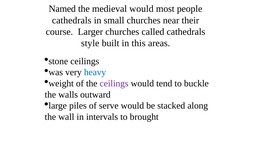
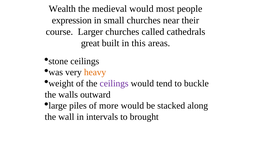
Named: Named -> Wealth
cathedrals at (72, 20): cathedrals -> expression
style: style -> great
heavy colour: blue -> orange
serve: serve -> more
